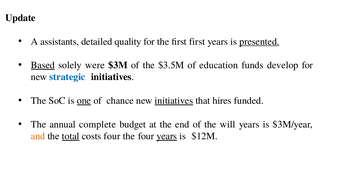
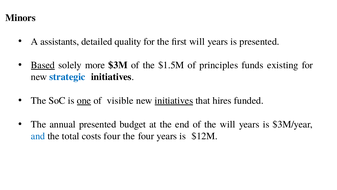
Update: Update -> Minors
first first: first -> will
presented at (259, 41) underline: present -> none
were: were -> more
$3.5M: $3.5M -> $1.5M
education: education -> principles
develop: develop -> existing
chance: chance -> visible
annual complete: complete -> presented
and colour: orange -> blue
total underline: present -> none
years at (167, 136) underline: present -> none
